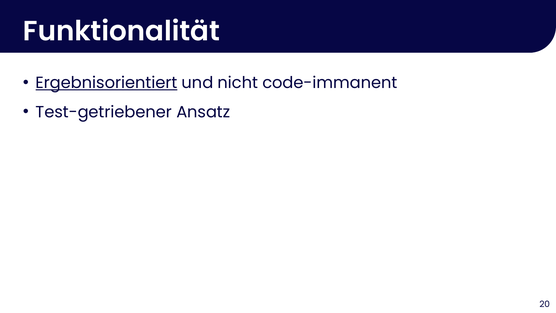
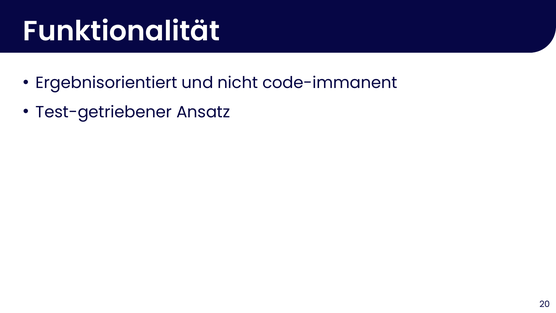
Ergebnisorientiert underline: present -> none
